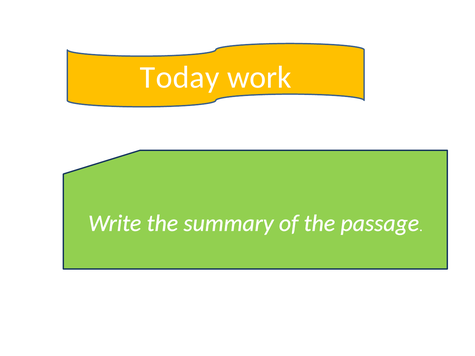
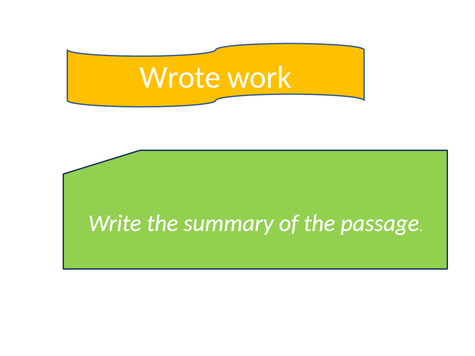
Today: Today -> Wrote
